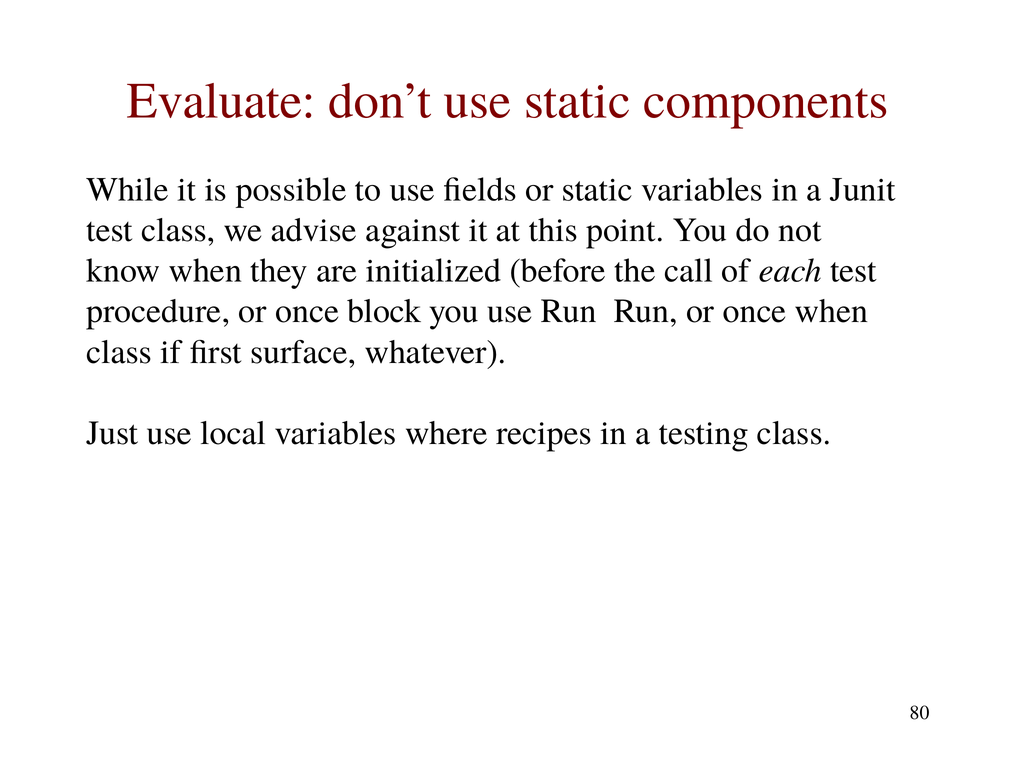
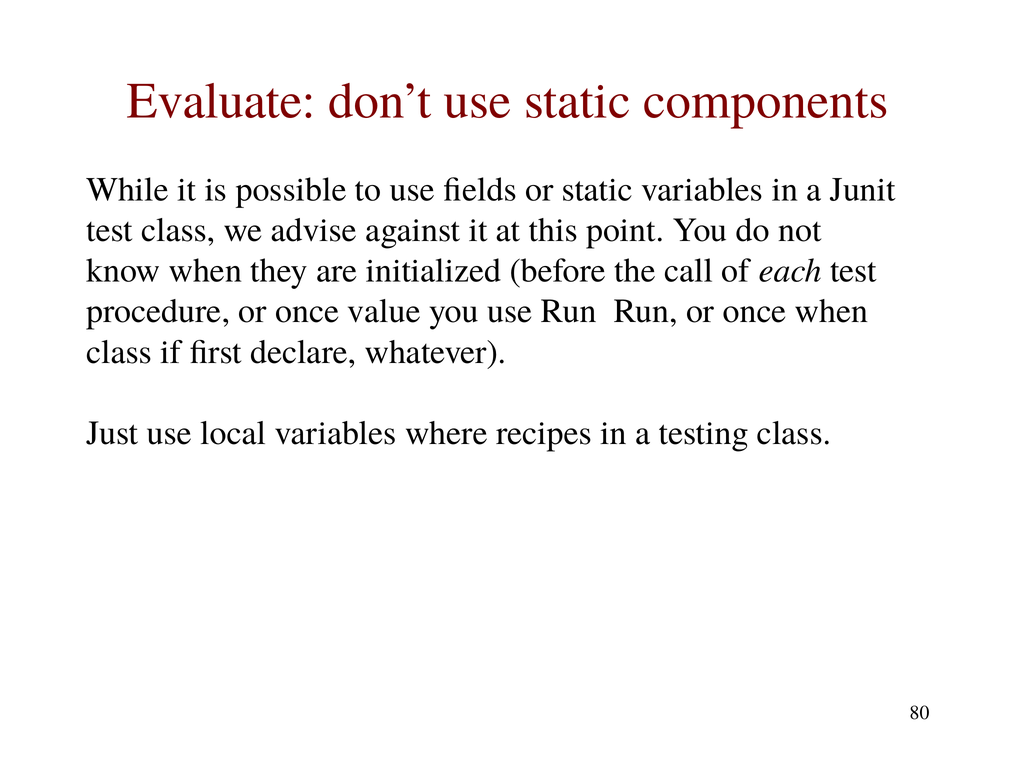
block: block -> value
surface: surface -> declare
